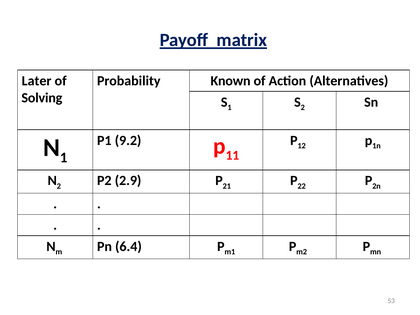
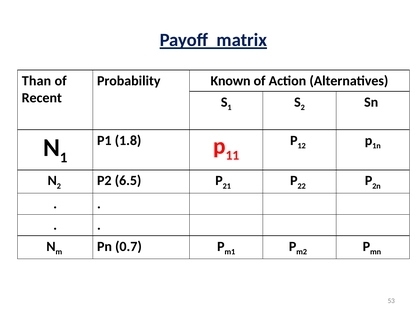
Later: Later -> Than
Solving: Solving -> Recent
9.2: 9.2 -> 1.8
2.9: 2.9 -> 6.5
6.4: 6.4 -> 0.7
